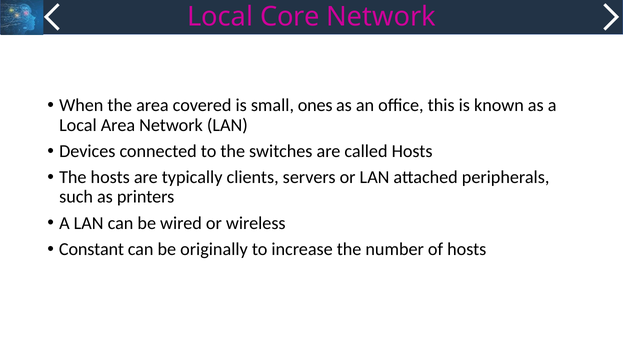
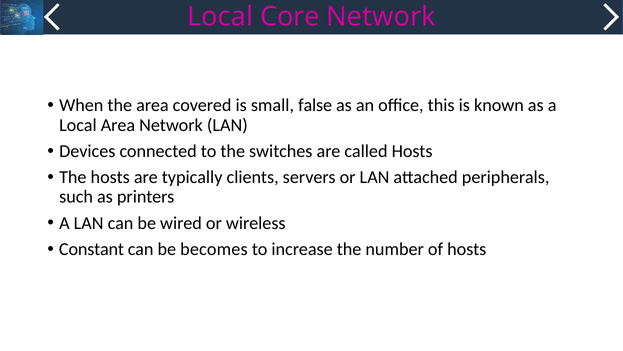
ones: ones -> false
originally: originally -> becomes
